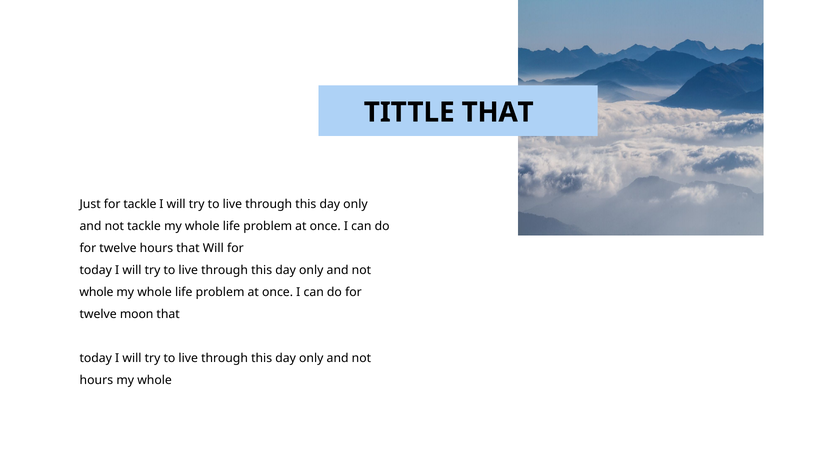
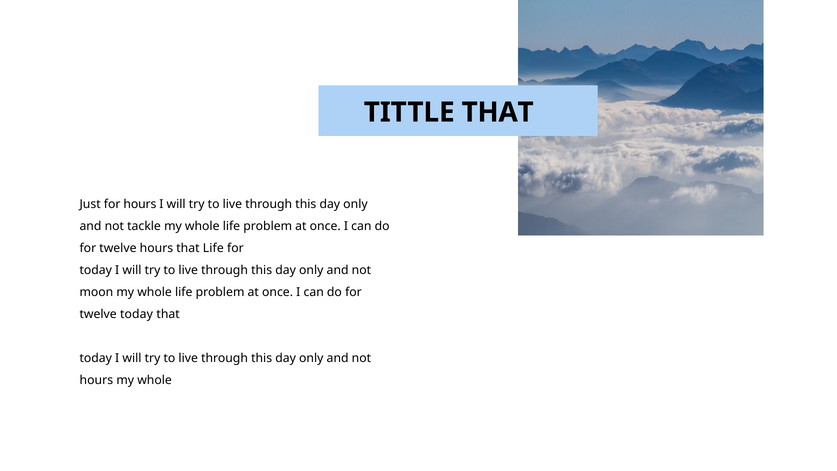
for tackle: tackle -> hours
that Will: Will -> Life
whole at (96, 292): whole -> moon
twelve moon: moon -> today
